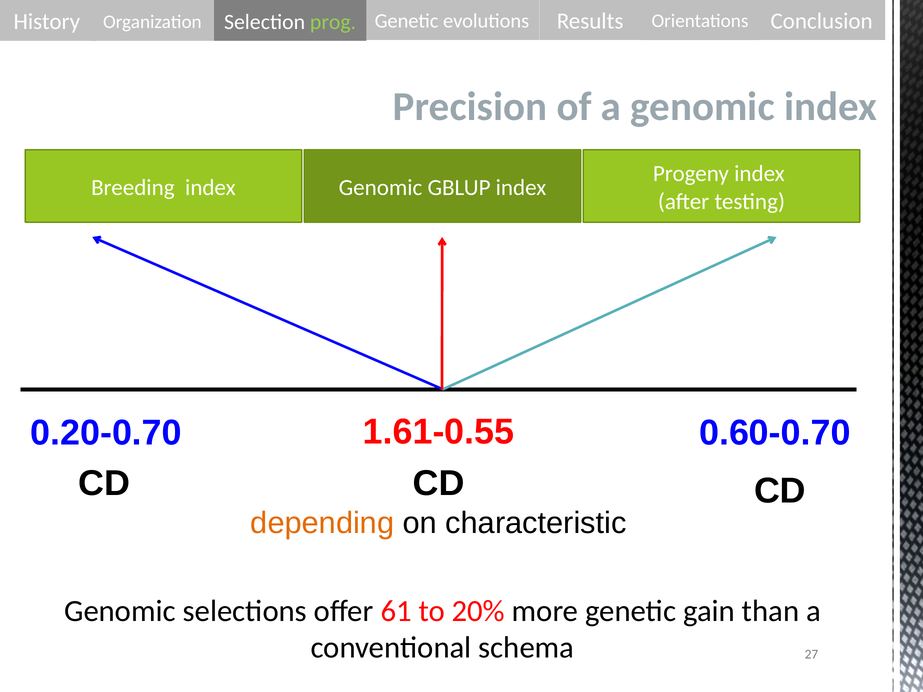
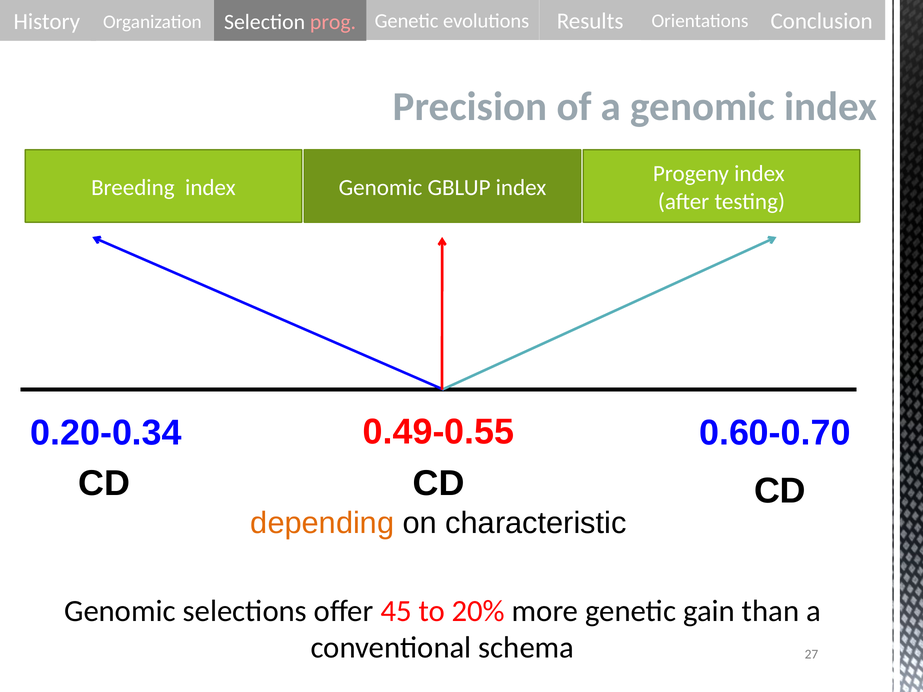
prog colour: light green -> pink
1.61-0.55: 1.61-0.55 -> 0.49-0.55
0.20-0.70: 0.20-0.70 -> 0.20-0.34
61: 61 -> 45
